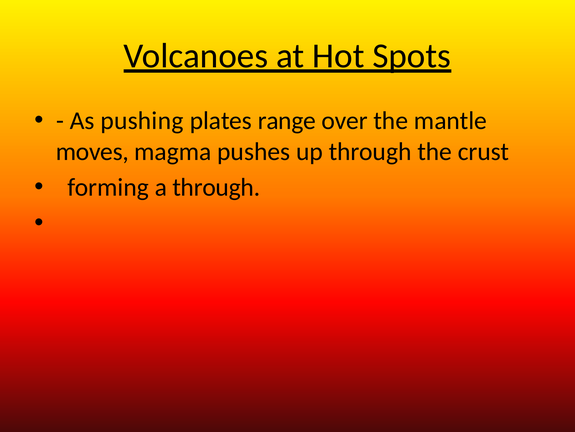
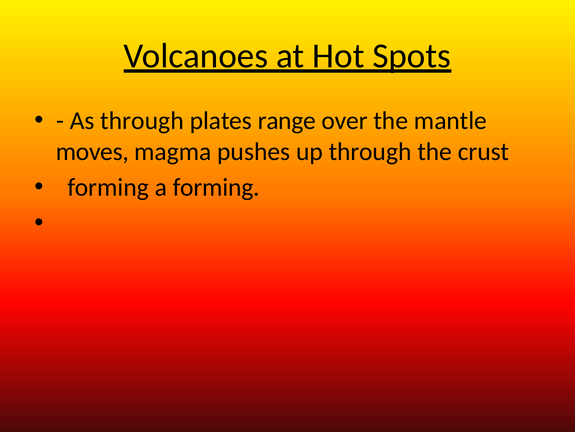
As pushing: pushing -> through
a through: through -> forming
